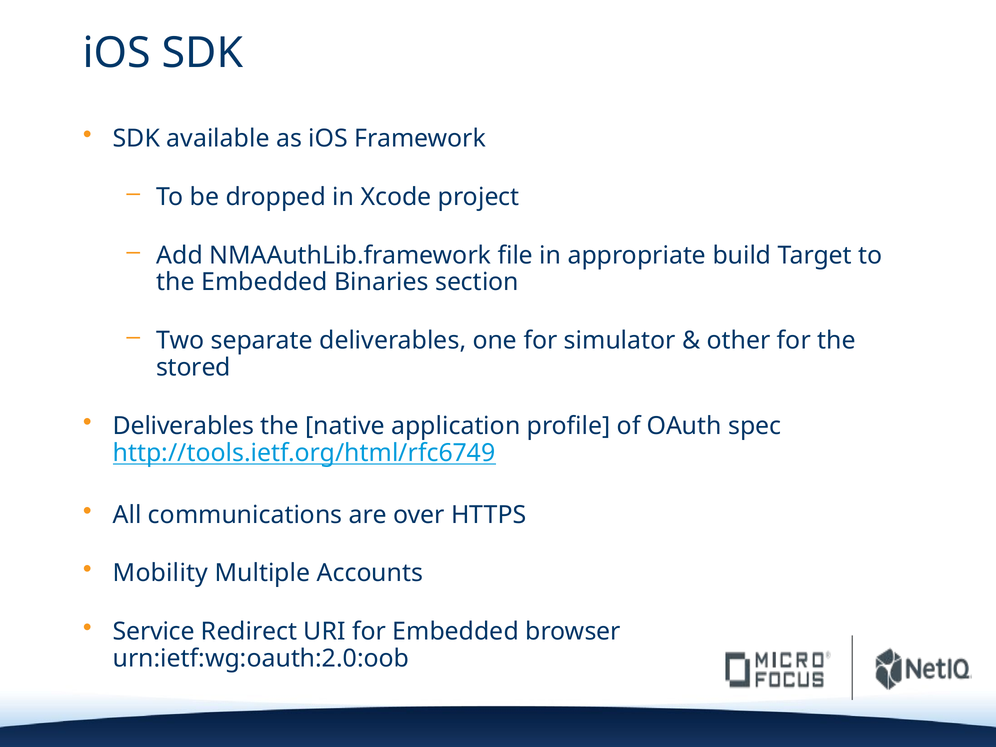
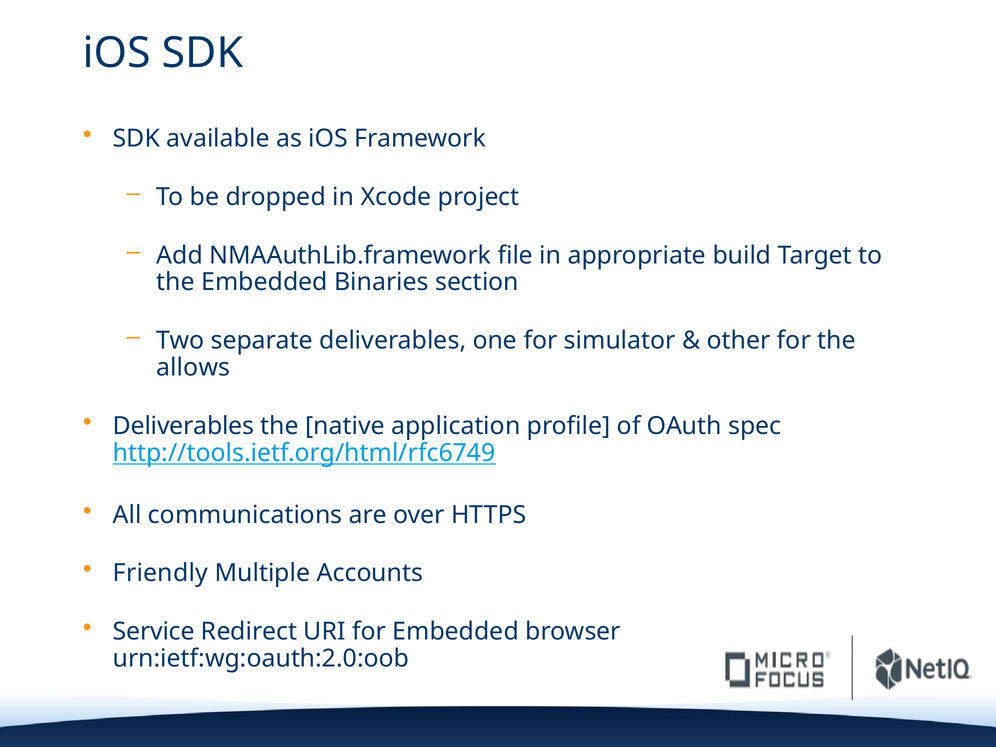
stored: stored -> allows
Mobility: Mobility -> Friendly
